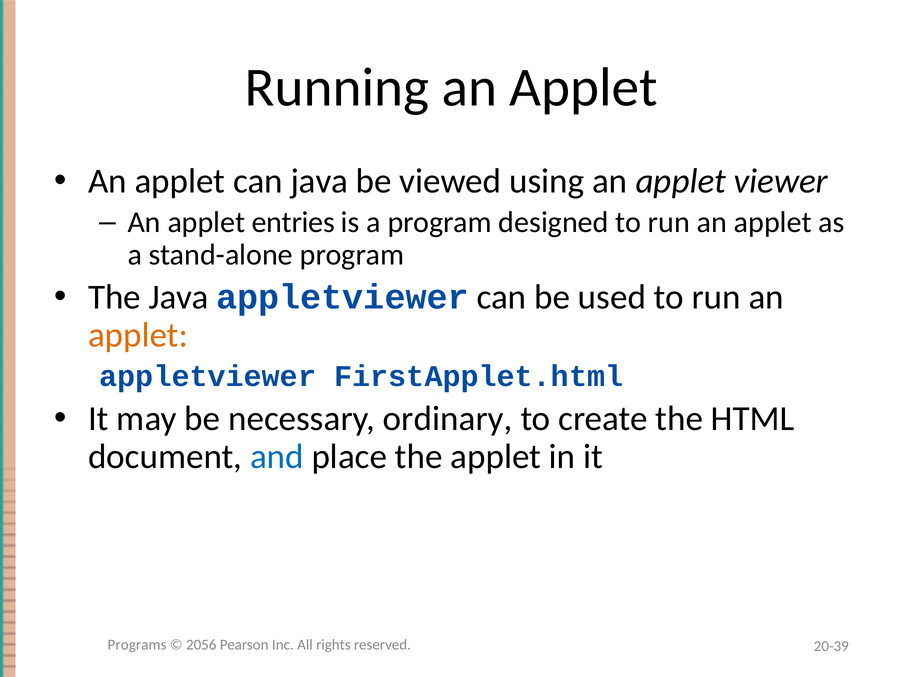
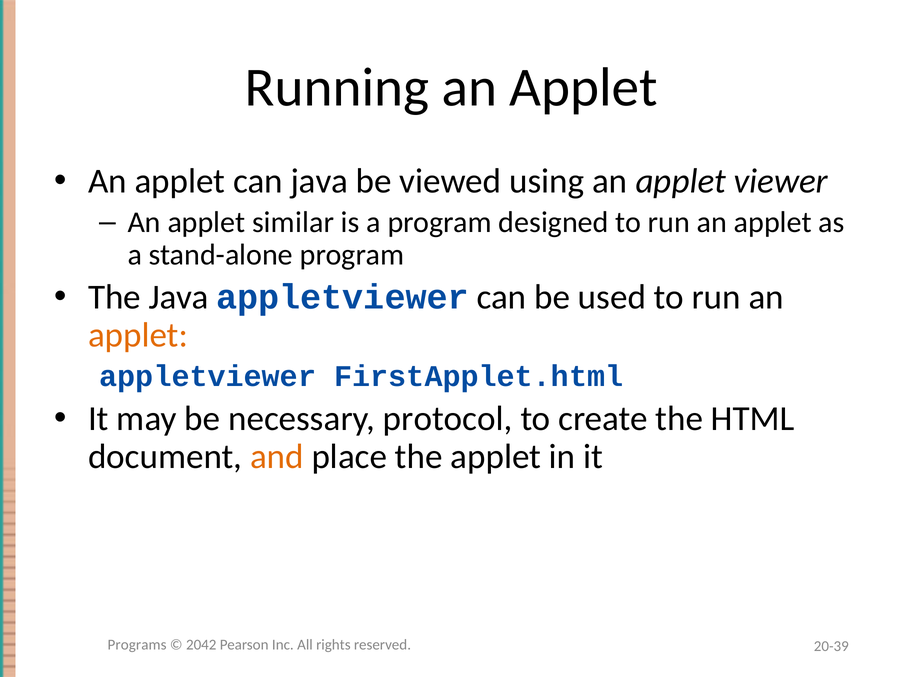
entries: entries -> similar
ordinary: ordinary -> protocol
and colour: blue -> orange
2056: 2056 -> 2042
